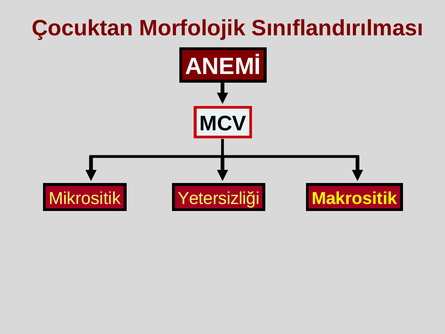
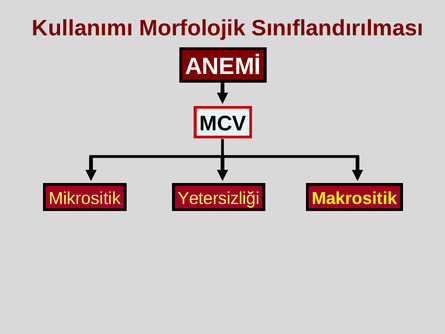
Çocuktan: Çocuktan -> Kullanımı
